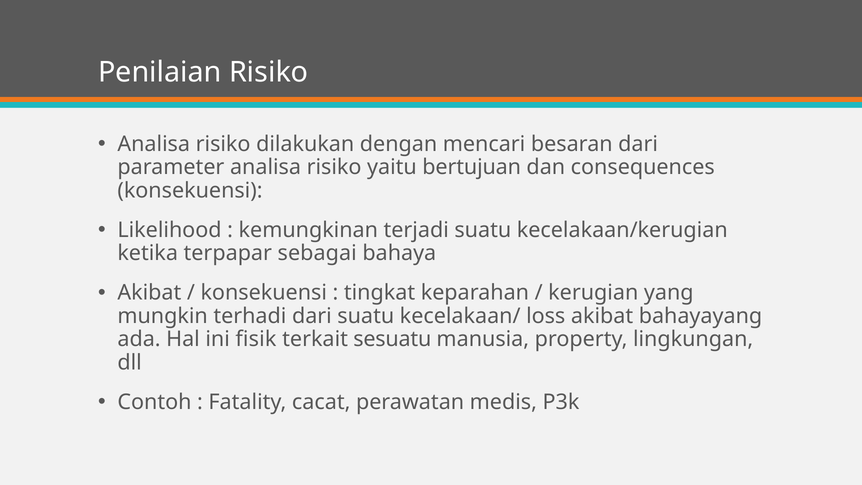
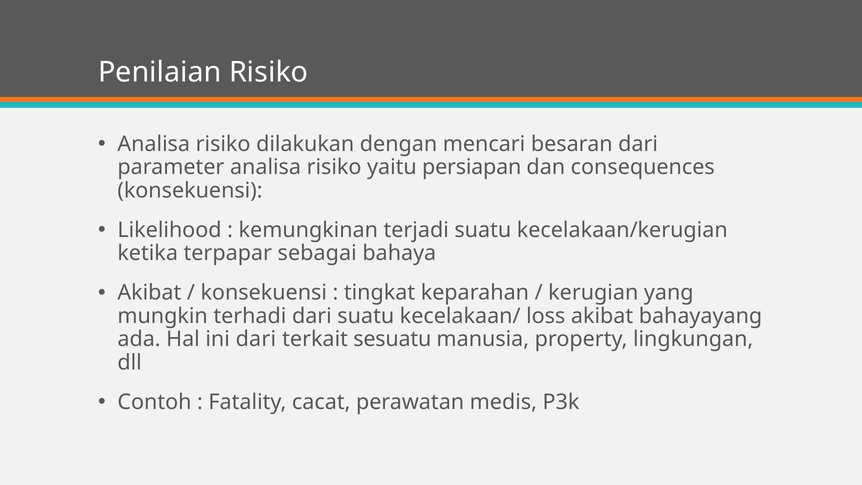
bertujuan: bertujuan -> persiapan
ini fisik: fisik -> dari
